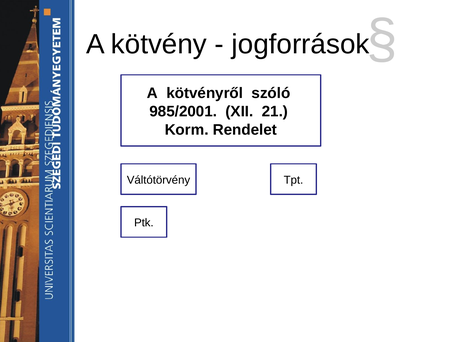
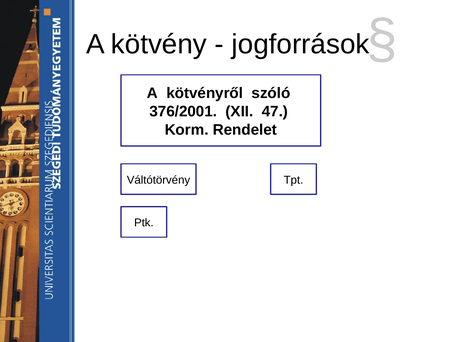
985/2001: 985/2001 -> 376/2001
21: 21 -> 47
